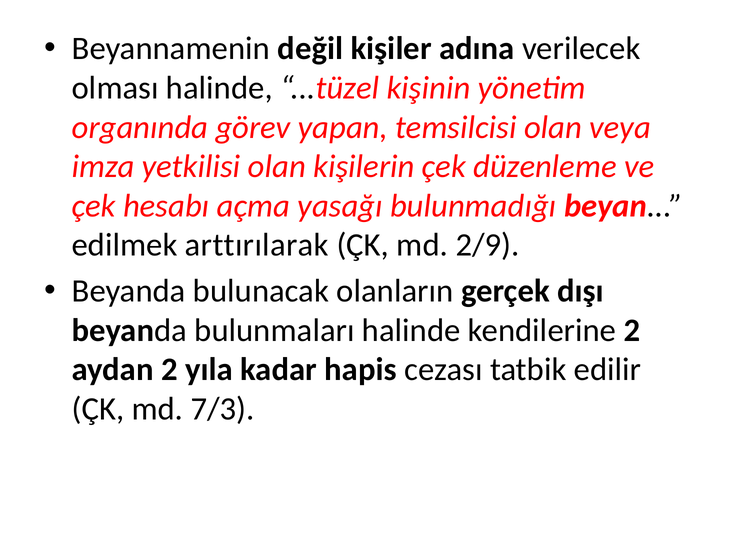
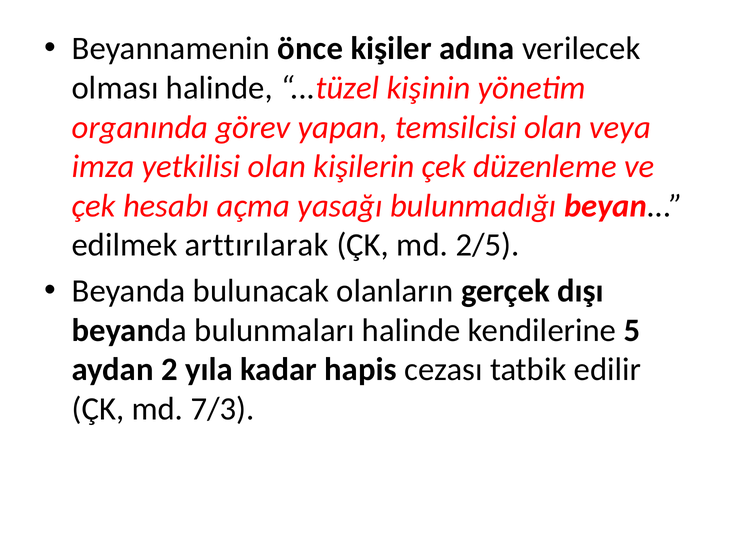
değil: değil -> önce
2/9: 2/9 -> 2/5
kendilerine 2: 2 -> 5
